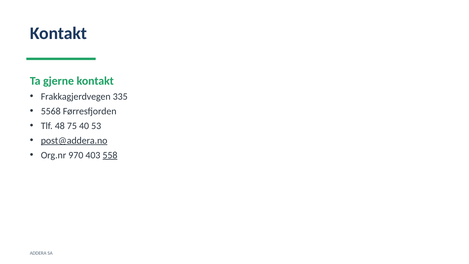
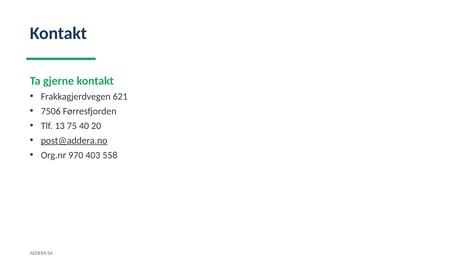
335: 335 -> 621
5568: 5568 -> 7506
48: 48 -> 13
53: 53 -> 20
558 underline: present -> none
